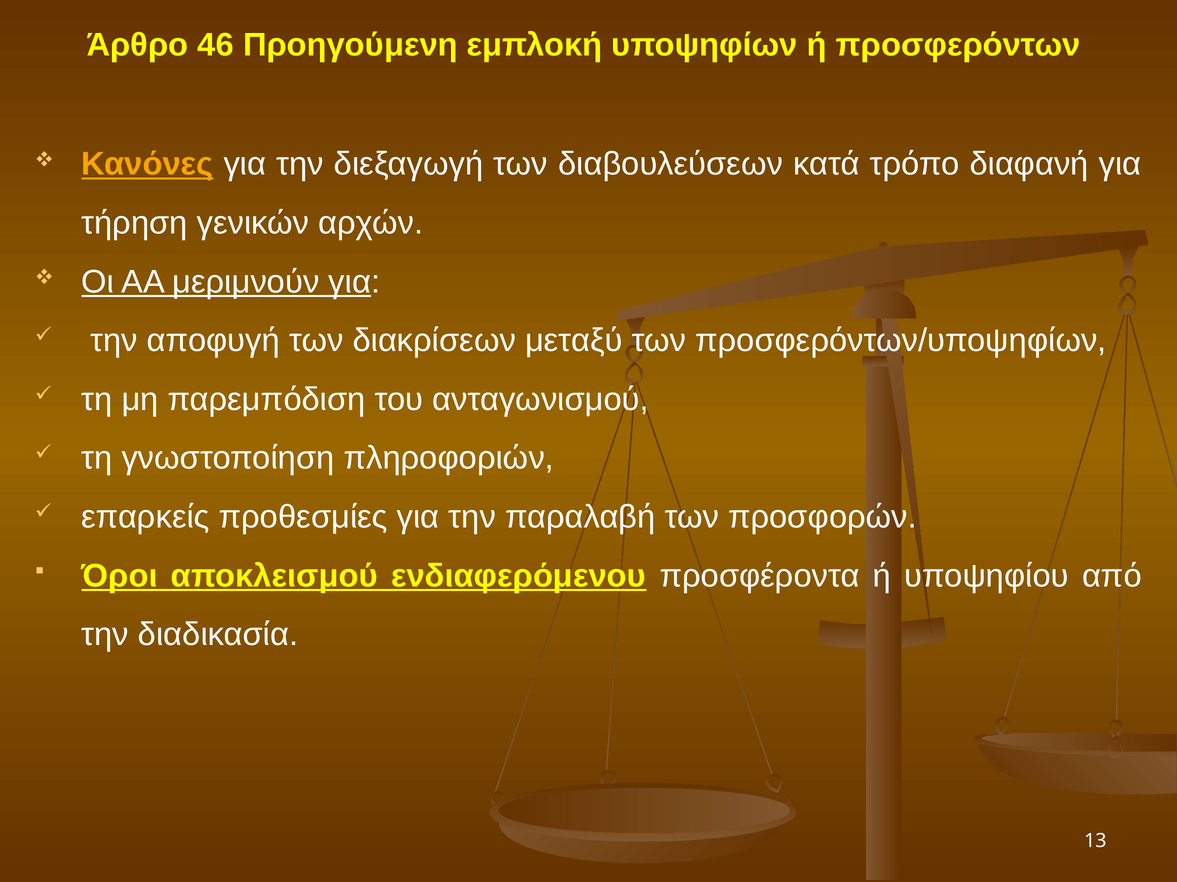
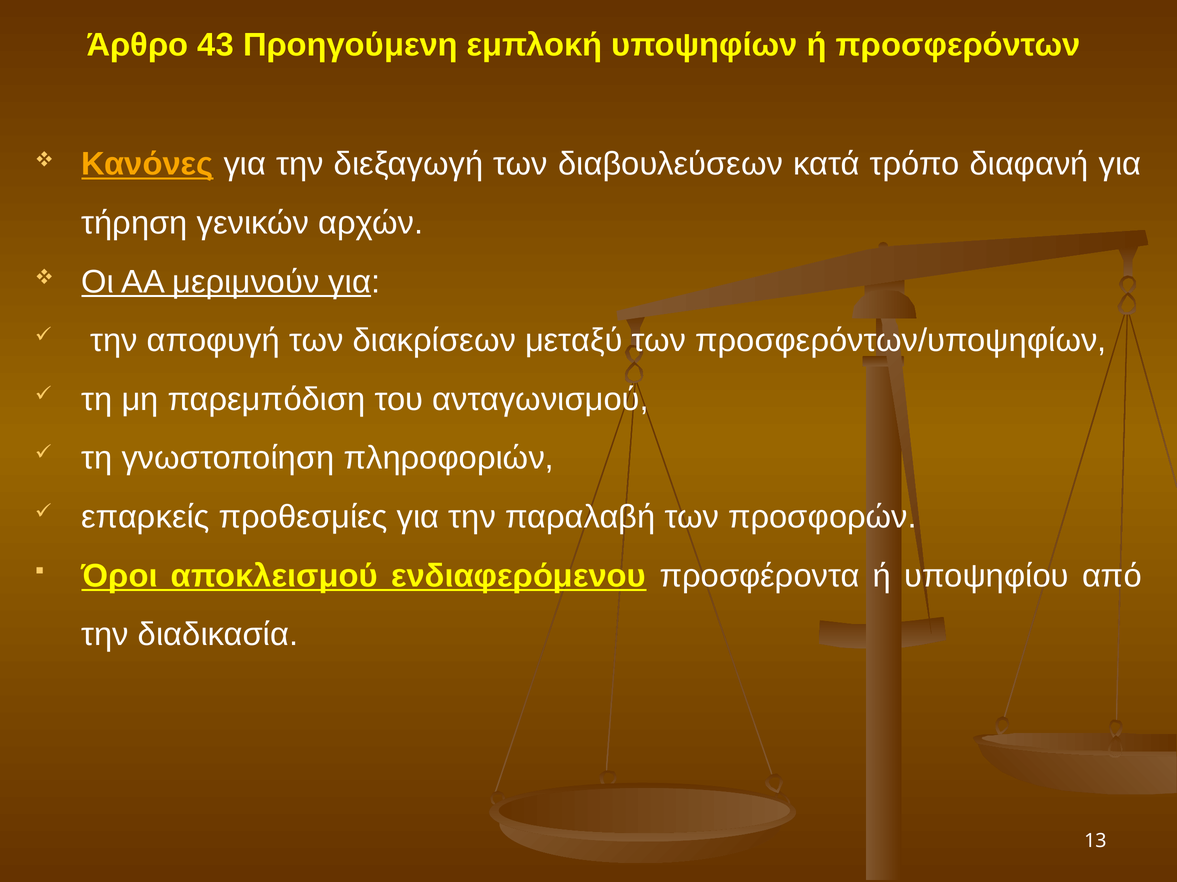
46: 46 -> 43
